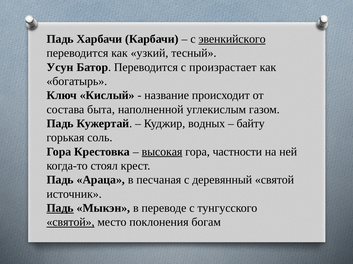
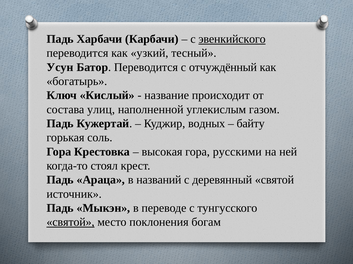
произрастает: произрастает -> отчуждённый
быта: быта -> улиц
высокая underline: present -> none
частности: частности -> русскими
песчаная: песчаная -> названий
Падь at (60, 209) underline: present -> none
